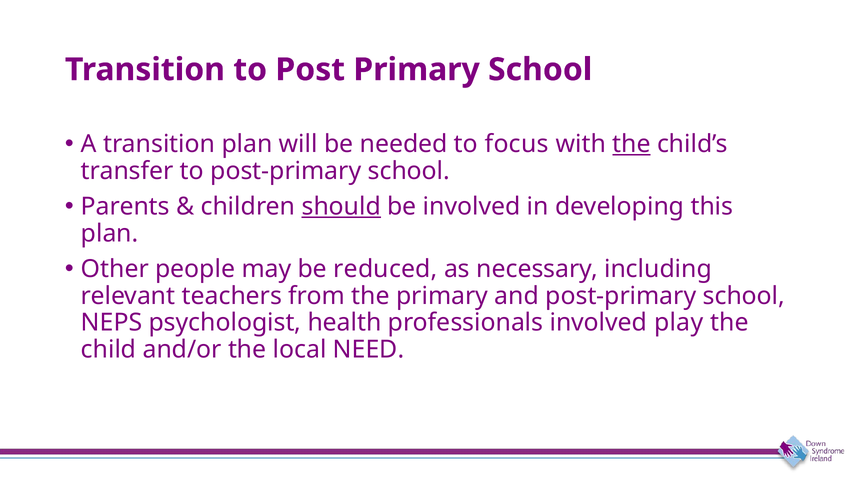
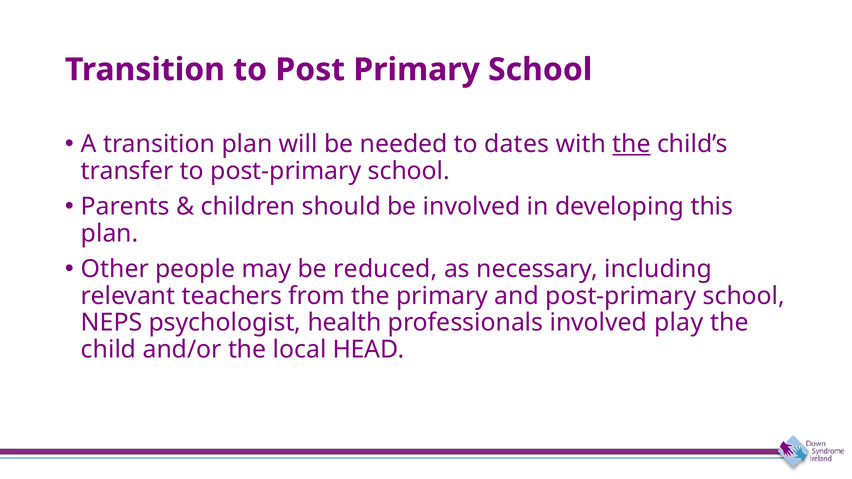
focus: focus -> dates
should underline: present -> none
NEED: NEED -> HEAD
